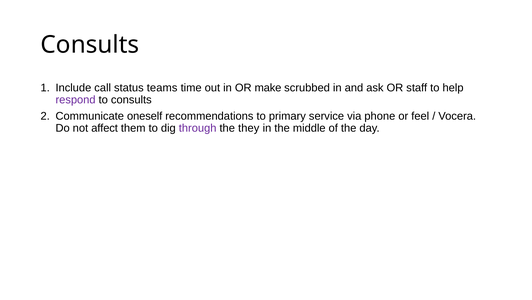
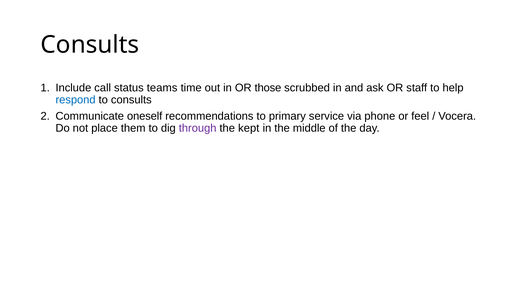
make: make -> those
respond colour: purple -> blue
affect: affect -> place
they: they -> kept
